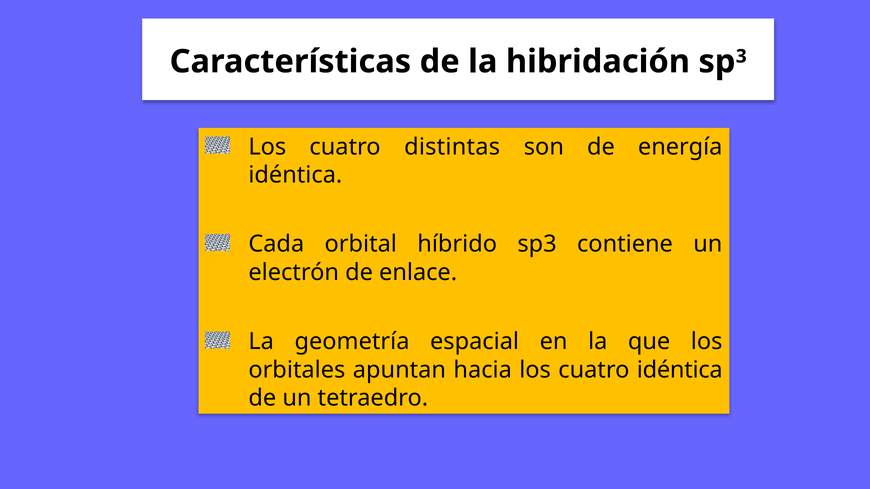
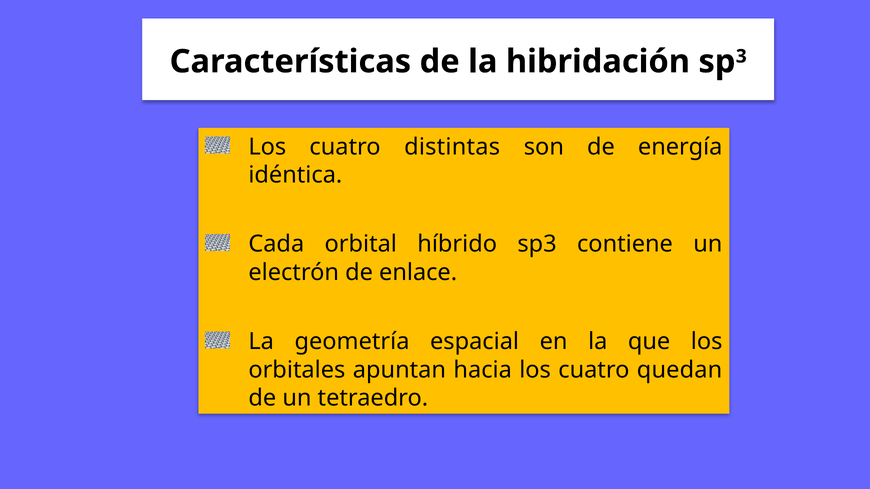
cuatro idéntica: idéntica -> quedan
